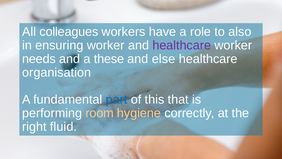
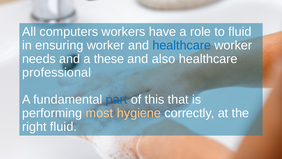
colleagues: colleagues -> computers
to also: also -> fluid
healthcare at (182, 45) colour: purple -> blue
else: else -> also
organisation: organisation -> professional
room: room -> most
